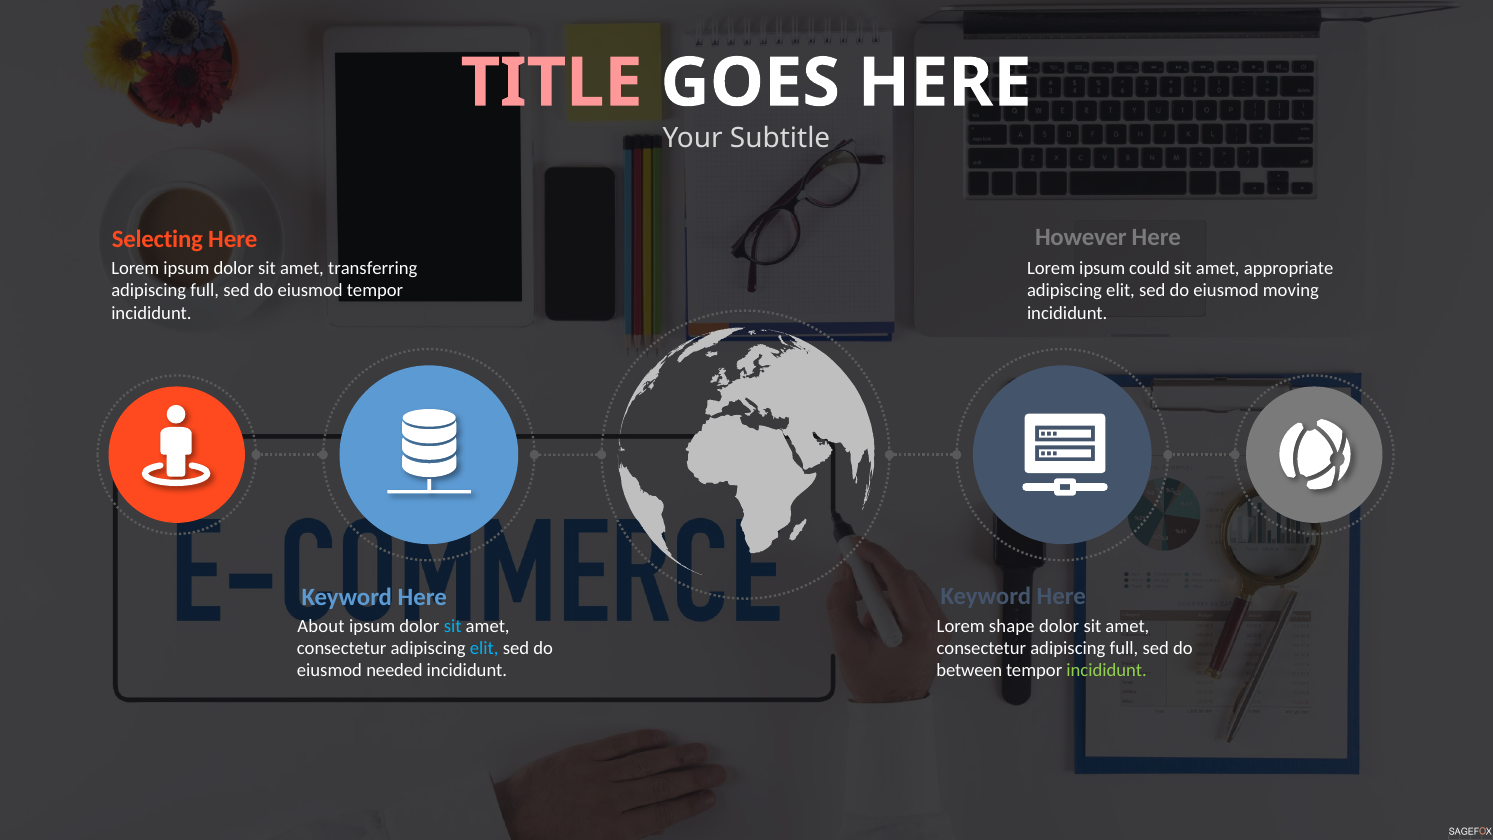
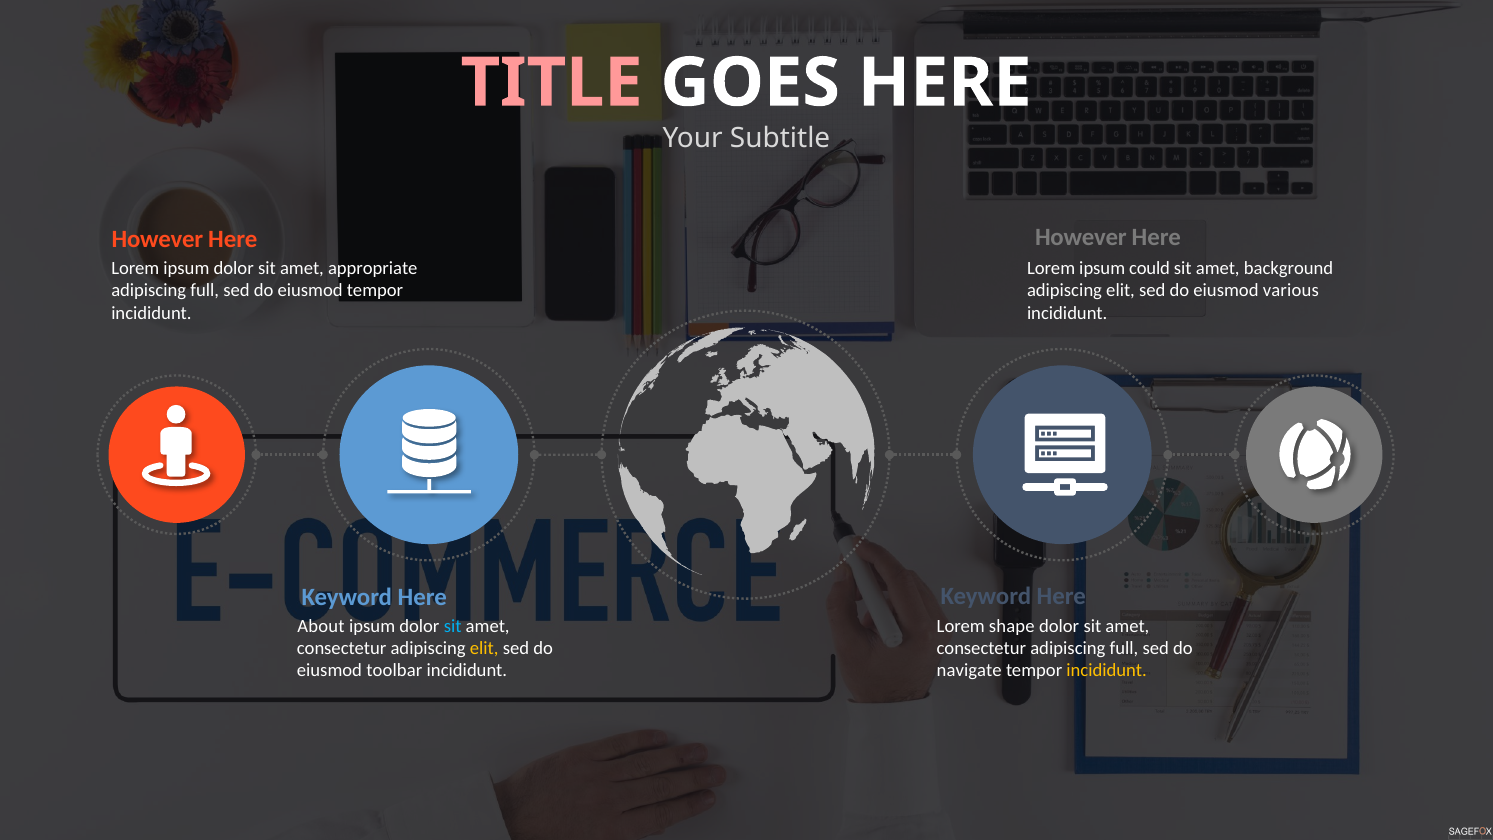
Selecting at (157, 239): Selecting -> However
transferring: transferring -> appropriate
appropriate: appropriate -> background
moving: moving -> various
elit at (484, 648) colour: light blue -> yellow
needed: needed -> toolbar
between: between -> navigate
incididunt at (1107, 670) colour: light green -> yellow
